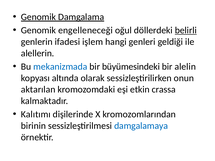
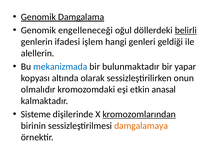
büyümesindeki: büyümesindeki -> bulunmaktadır
alelin: alelin -> yapar
aktarılan: aktarılan -> olmalıdır
crassa: crassa -> anasal
Kalıtımı: Kalıtımı -> Sisteme
kromozomlarından underline: none -> present
damgalamaya colour: blue -> orange
